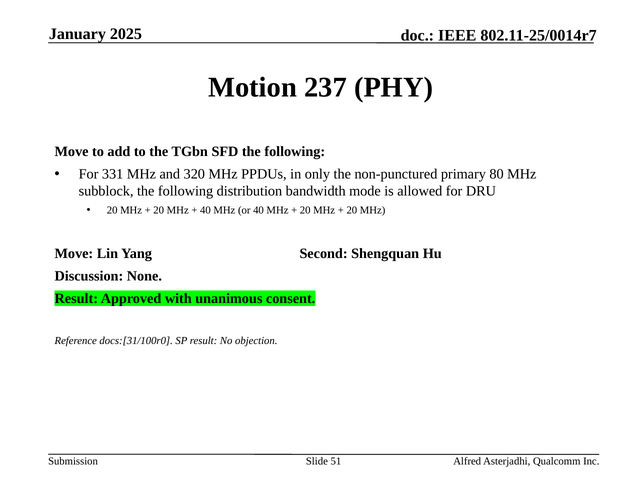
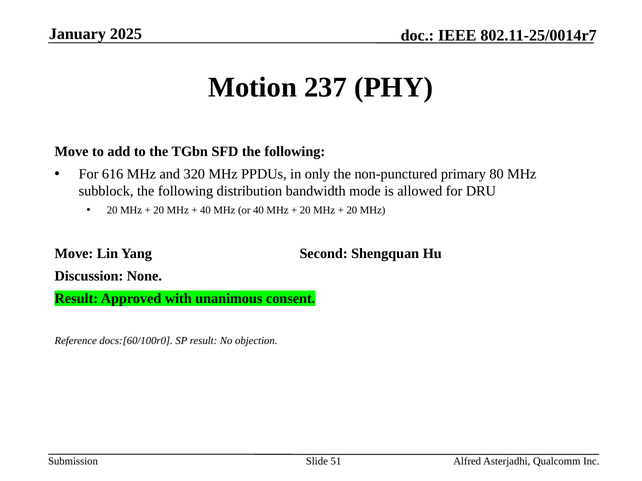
331: 331 -> 616
docs:[31/100r0: docs:[31/100r0 -> docs:[60/100r0
